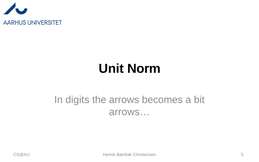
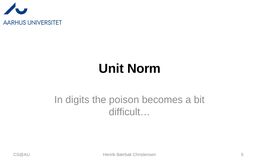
arrows: arrows -> poison
arrows…: arrows… -> difficult…
